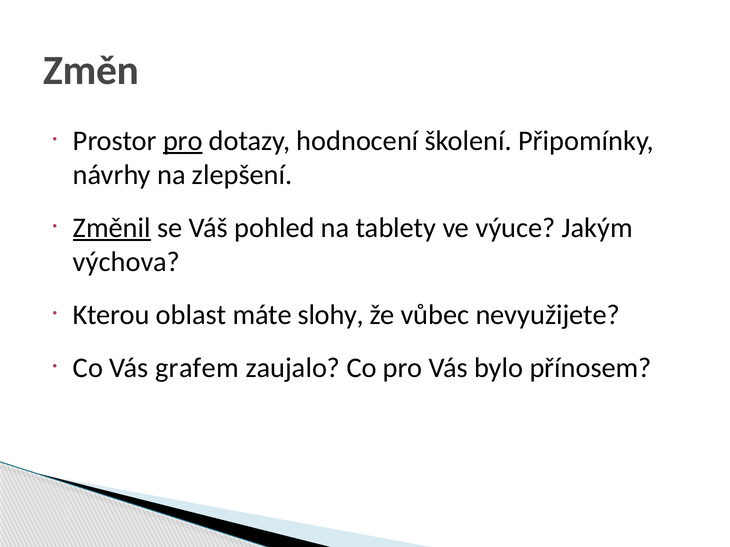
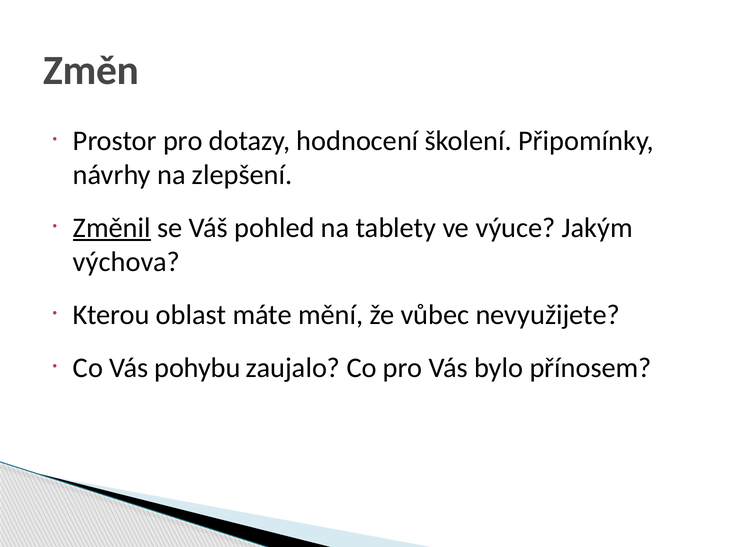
pro at (183, 141) underline: present -> none
slohy: slohy -> mění
grafem: grafem -> pohybu
